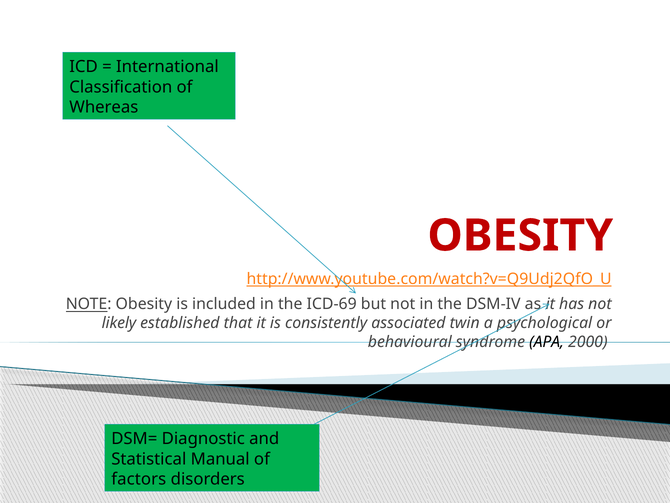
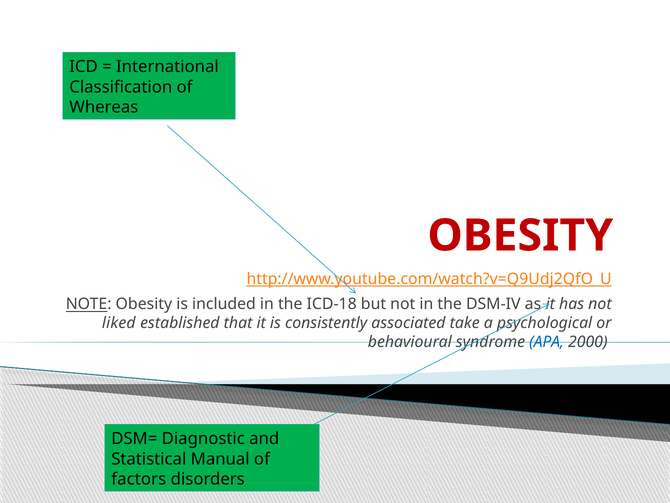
ICD-69: ICD-69 -> ICD-18
likely: likely -> liked
twin: twin -> take
APA colour: black -> blue
